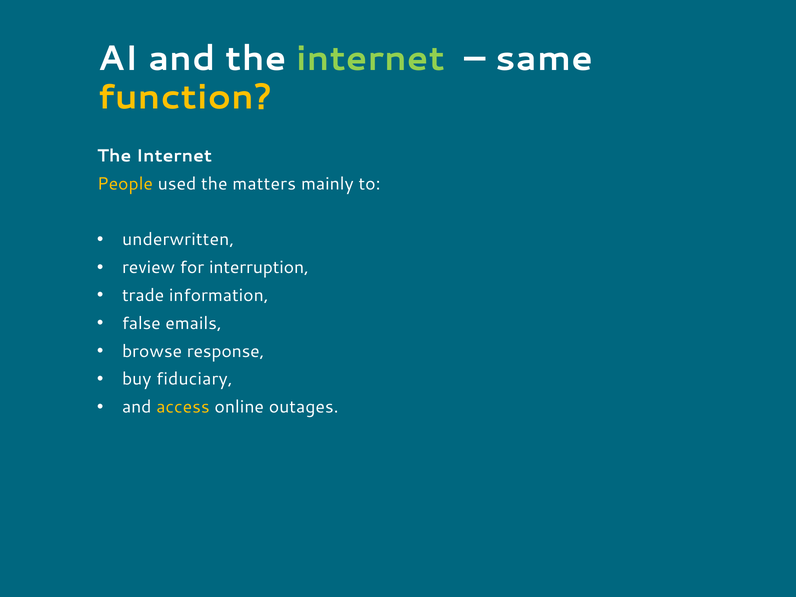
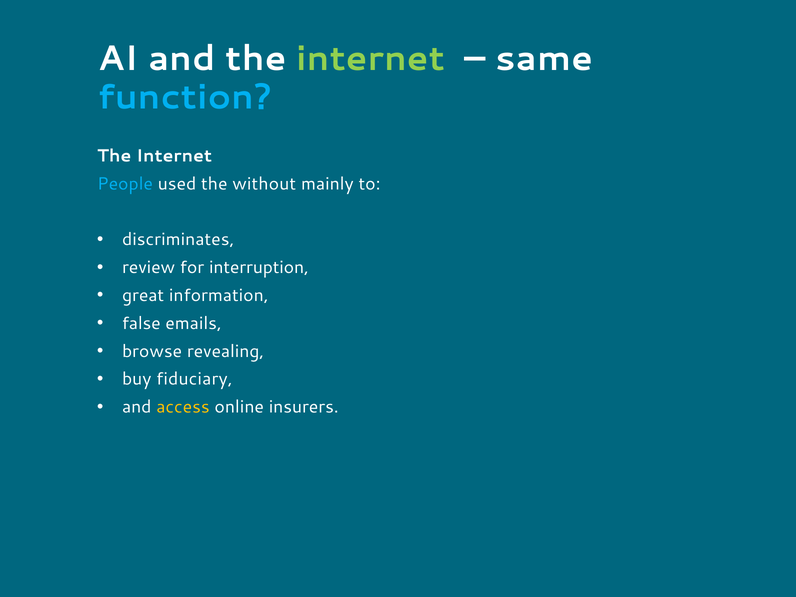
function colour: yellow -> light blue
People colour: yellow -> light blue
matters: matters -> without
underwritten: underwritten -> discriminates
trade: trade -> great
response: response -> revealing
outages: outages -> insurers
